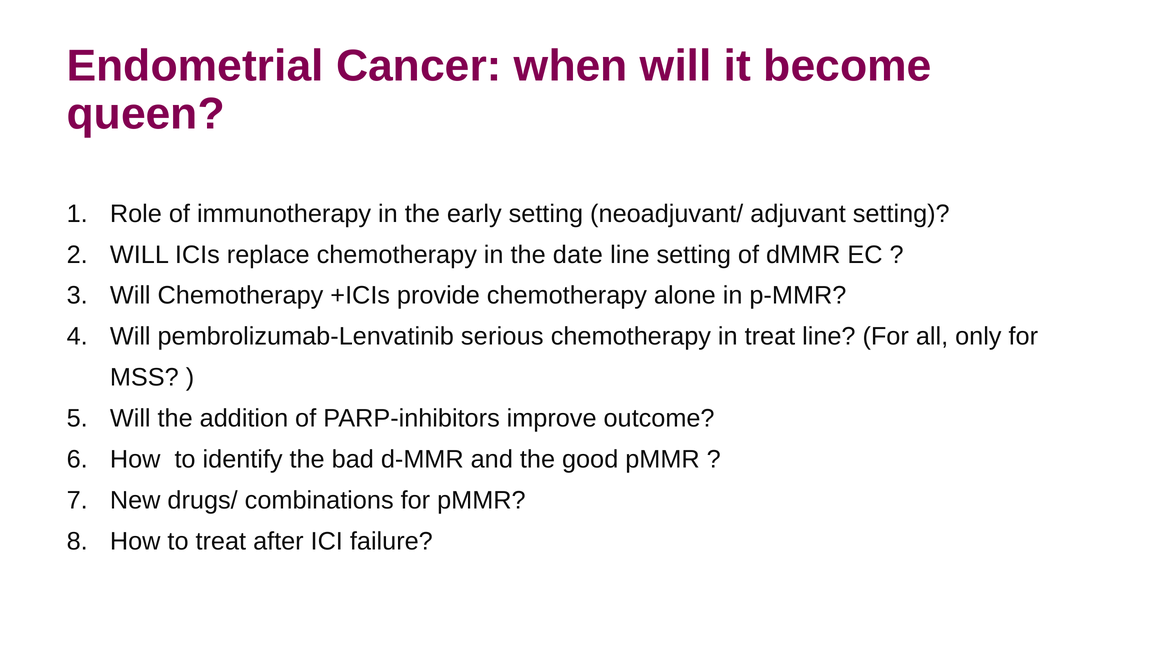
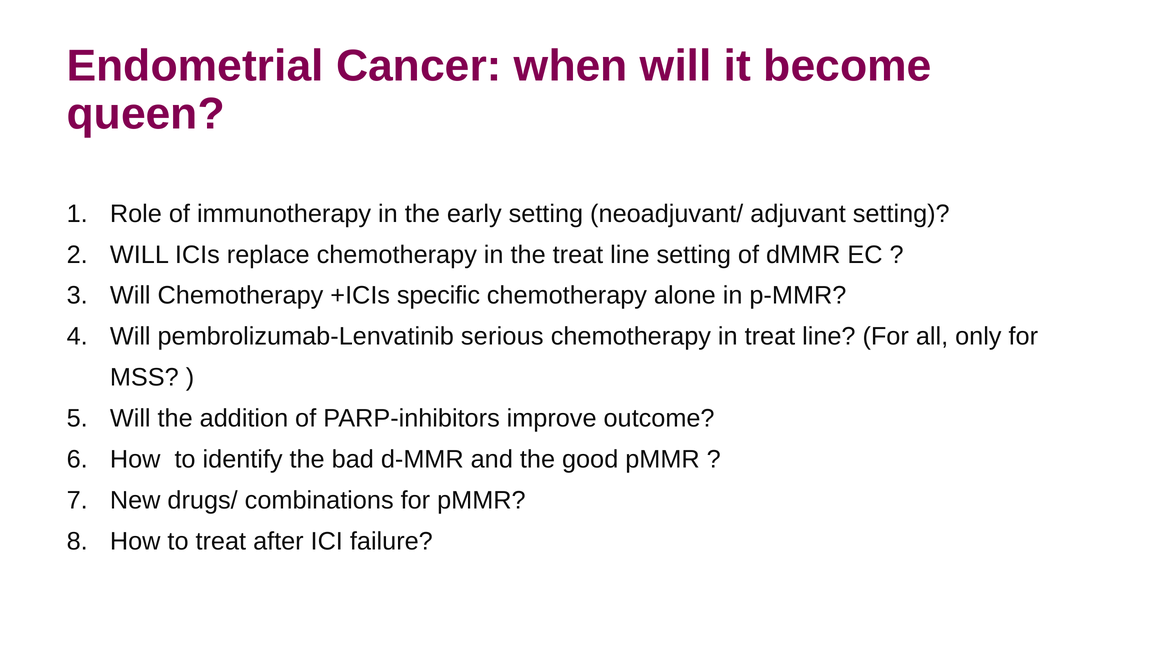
the date: date -> treat
provide: provide -> specific
